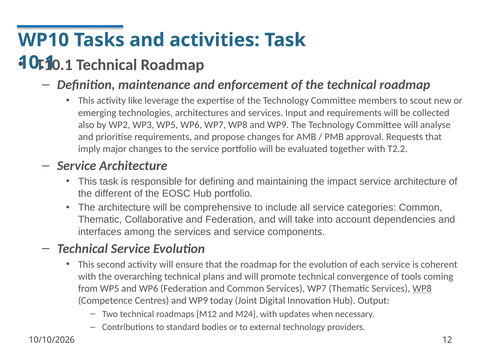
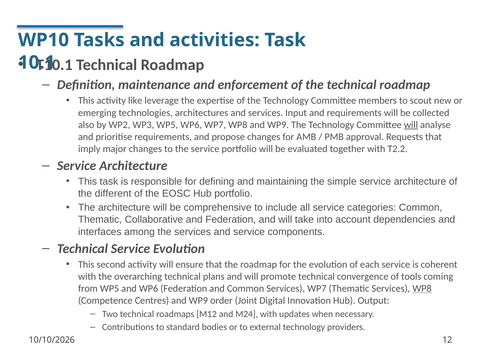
will at (411, 125) underline: none -> present
impact: impact -> simple
today: today -> order
